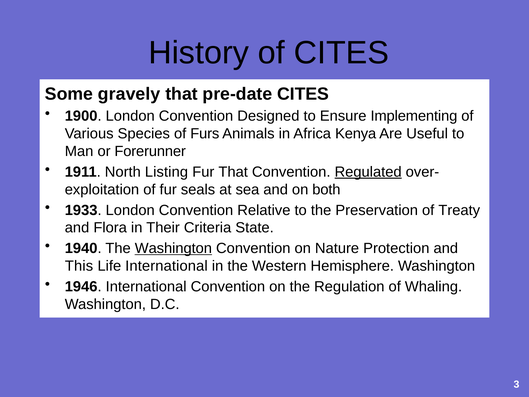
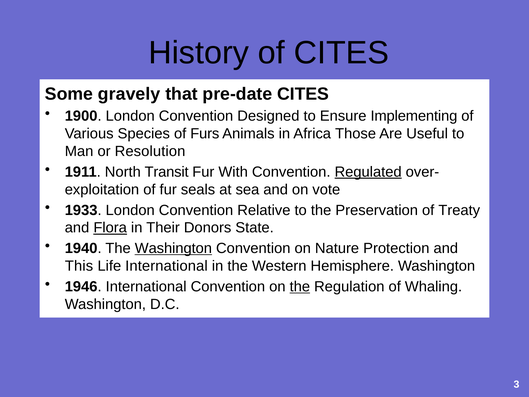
Kenya: Kenya -> Those
Forerunner: Forerunner -> Resolution
Listing: Listing -> Transit
Fur That: That -> With
both: both -> vote
Flora underline: none -> present
Criteria: Criteria -> Donors
the at (300, 286) underline: none -> present
